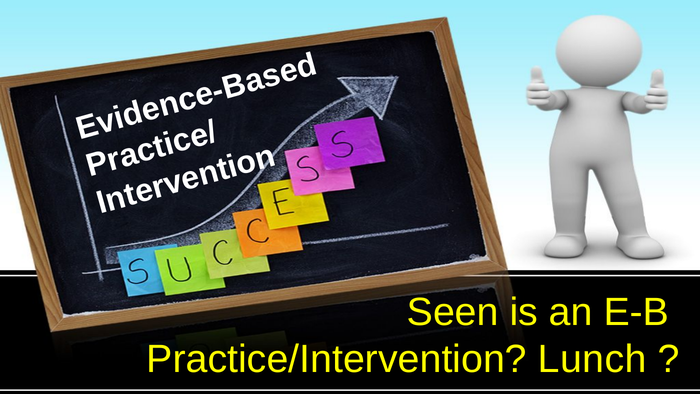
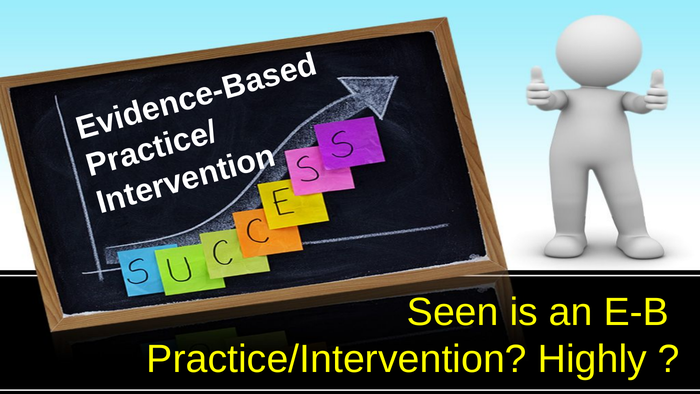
Lunch: Lunch -> Highly
